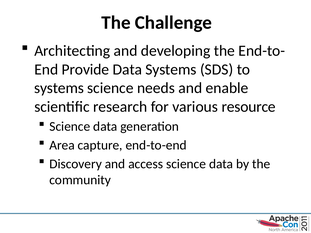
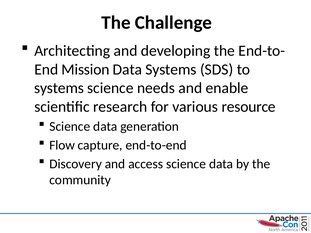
Provide: Provide -> Mission
Area: Area -> Flow
